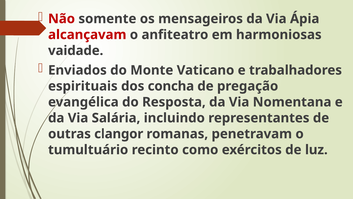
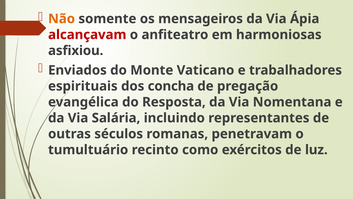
Não colour: red -> orange
vaidade: vaidade -> asfixiou
clangor: clangor -> séculos
